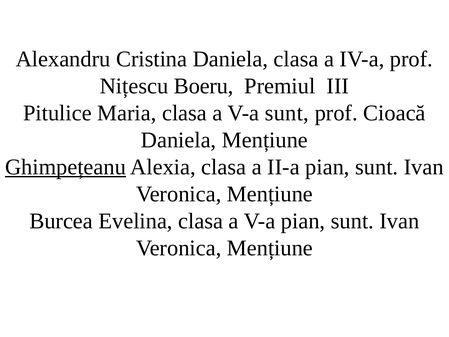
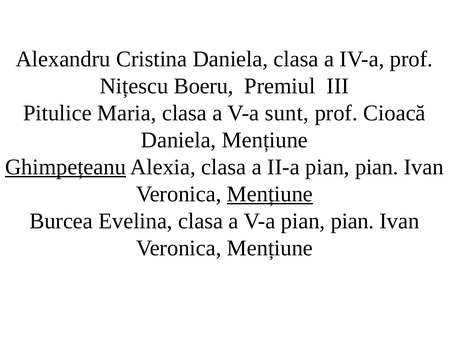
II-a pian sunt: sunt -> pian
Mențiune at (270, 194) underline: none -> present
V-a pian sunt: sunt -> pian
